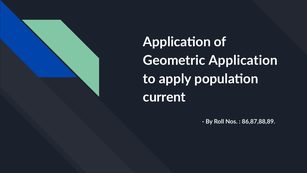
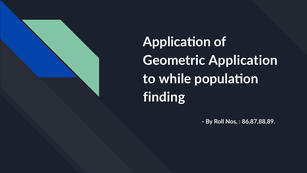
apply: apply -> while
current: current -> finding
